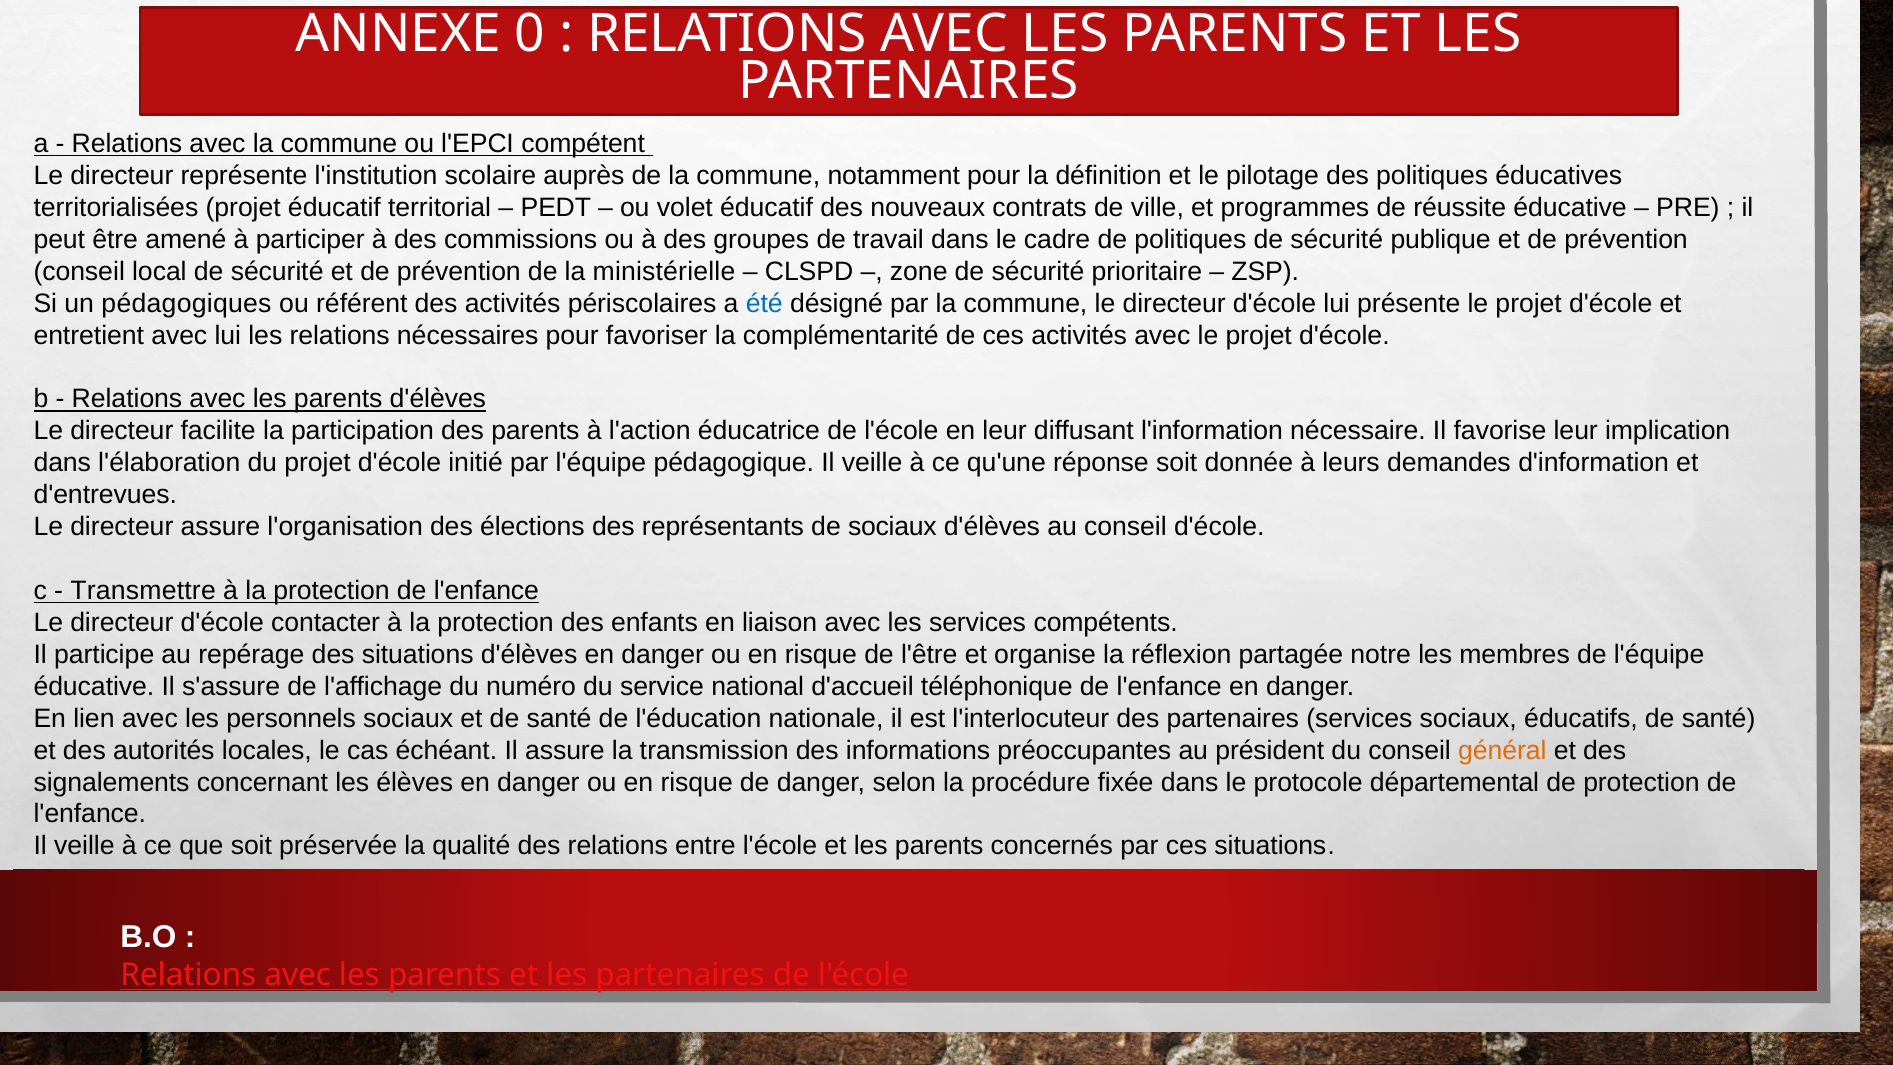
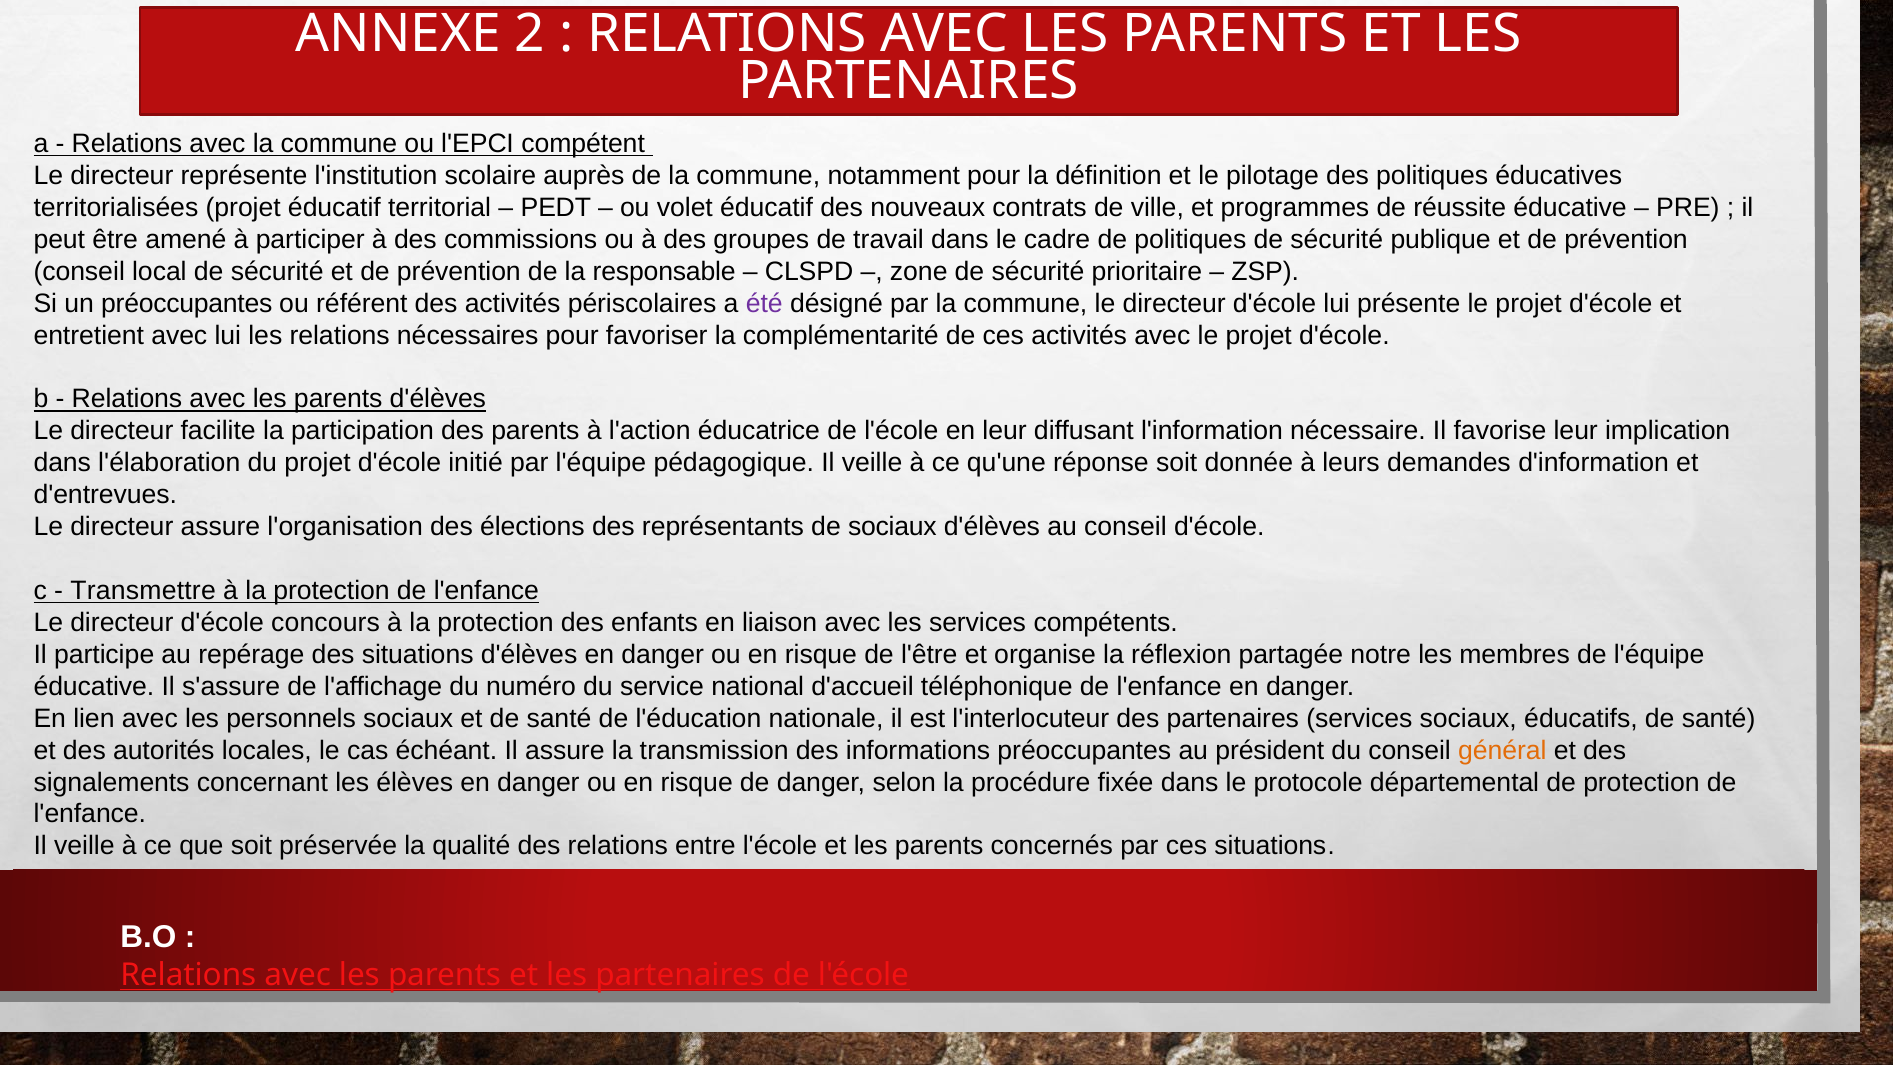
0: 0 -> 2
ministérielle: ministérielle -> responsable
un pédagogiques: pédagogiques -> préoccupantes
été colour: blue -> purple
contacter: contacter -> concours
